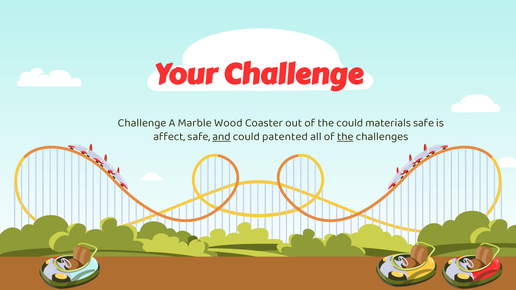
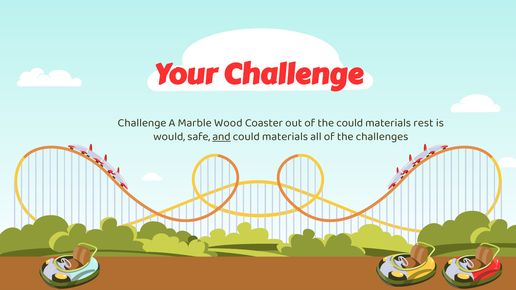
materials safe: safe -> rest
affect: affect -> would
patented at (285, 137): patented -> materials
the at (345, 137) underline: present -> none
